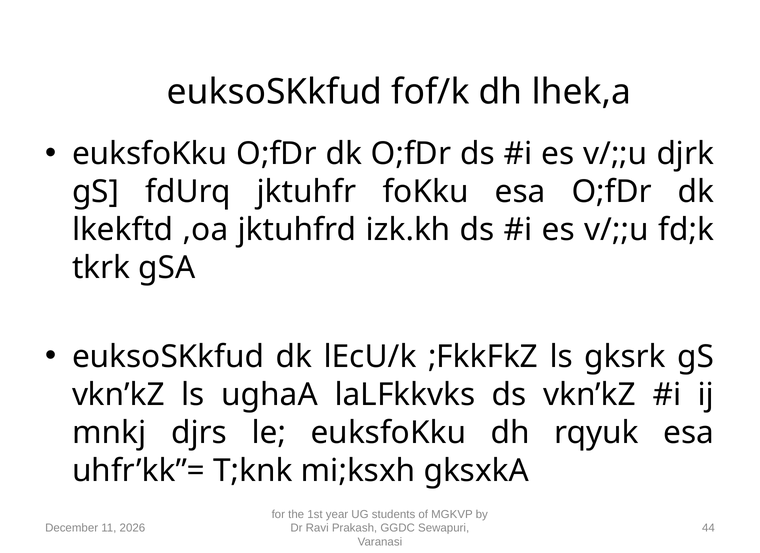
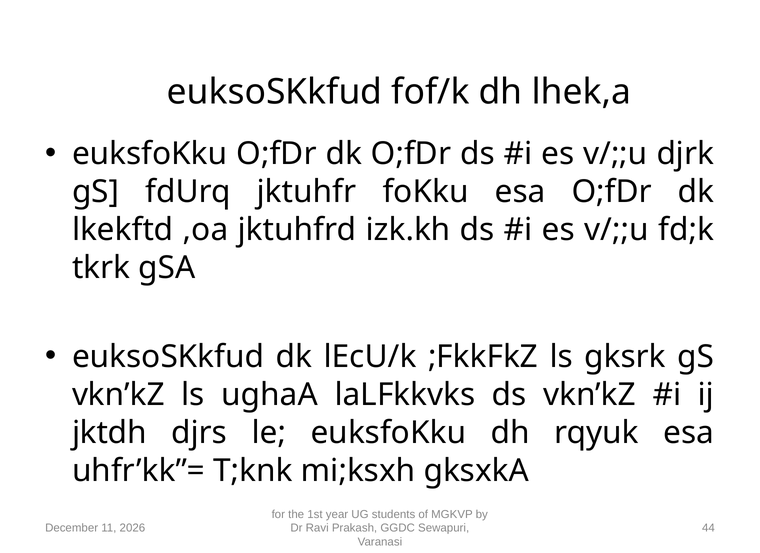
mnkj: mnkj -> jktdh
